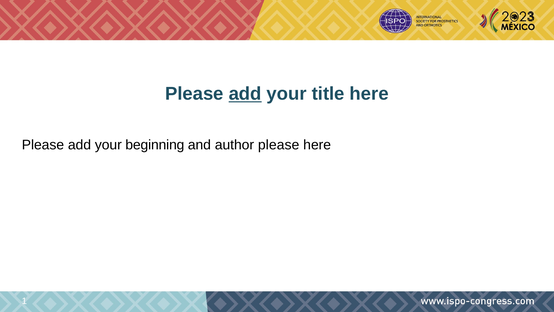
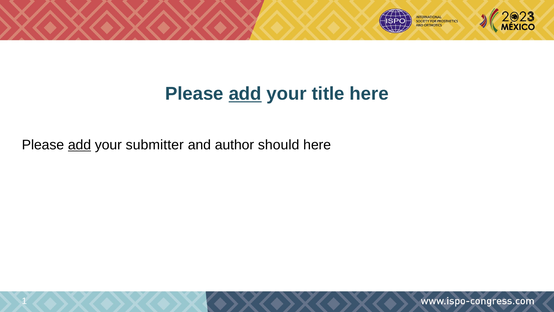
add at (79, 145) underline: none -> present
beginning: beginning -> submitter
author please: please -> should
